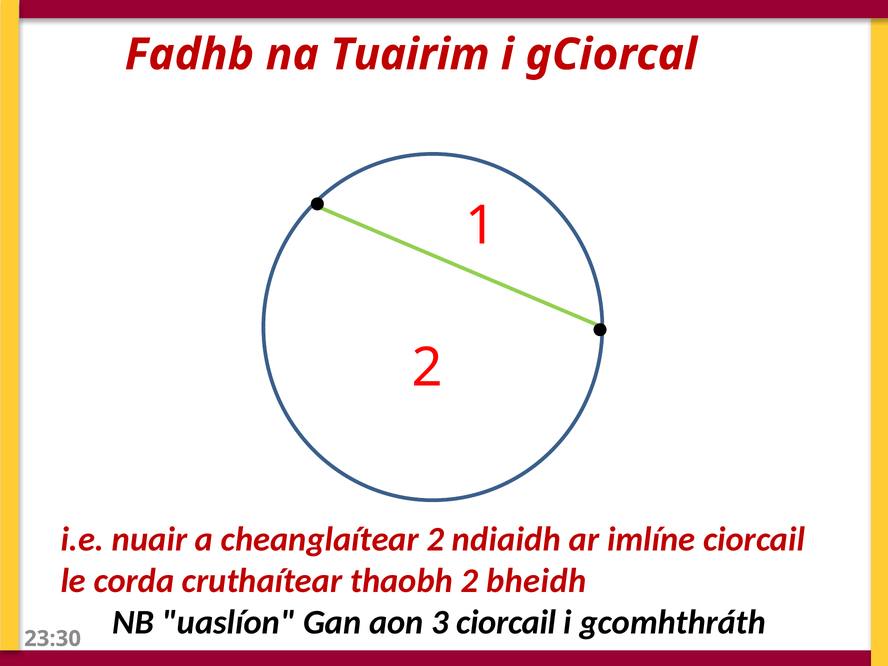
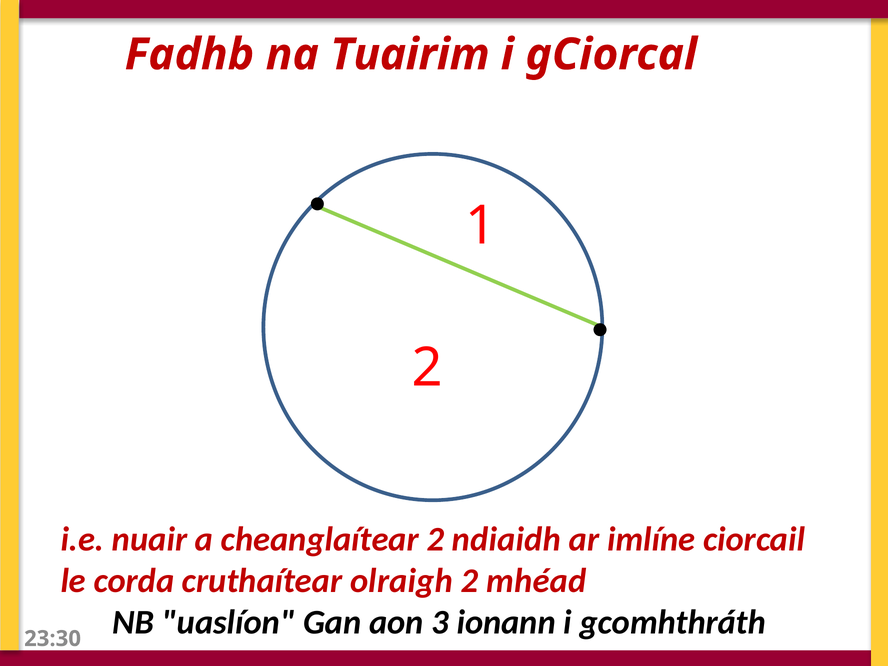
thaobh: thaobh -> olraigh
bheidh: bheidh -> mhéad
3 ciorcail: ciorcail -> ionann
